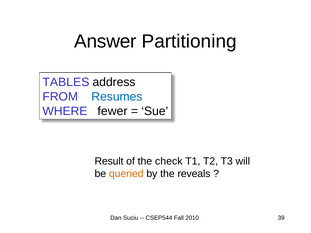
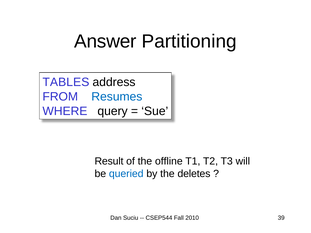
fewer: fewer -> query
check: check -> offline
queried colour: orange -> blue
reveals: reveals -> deletes
